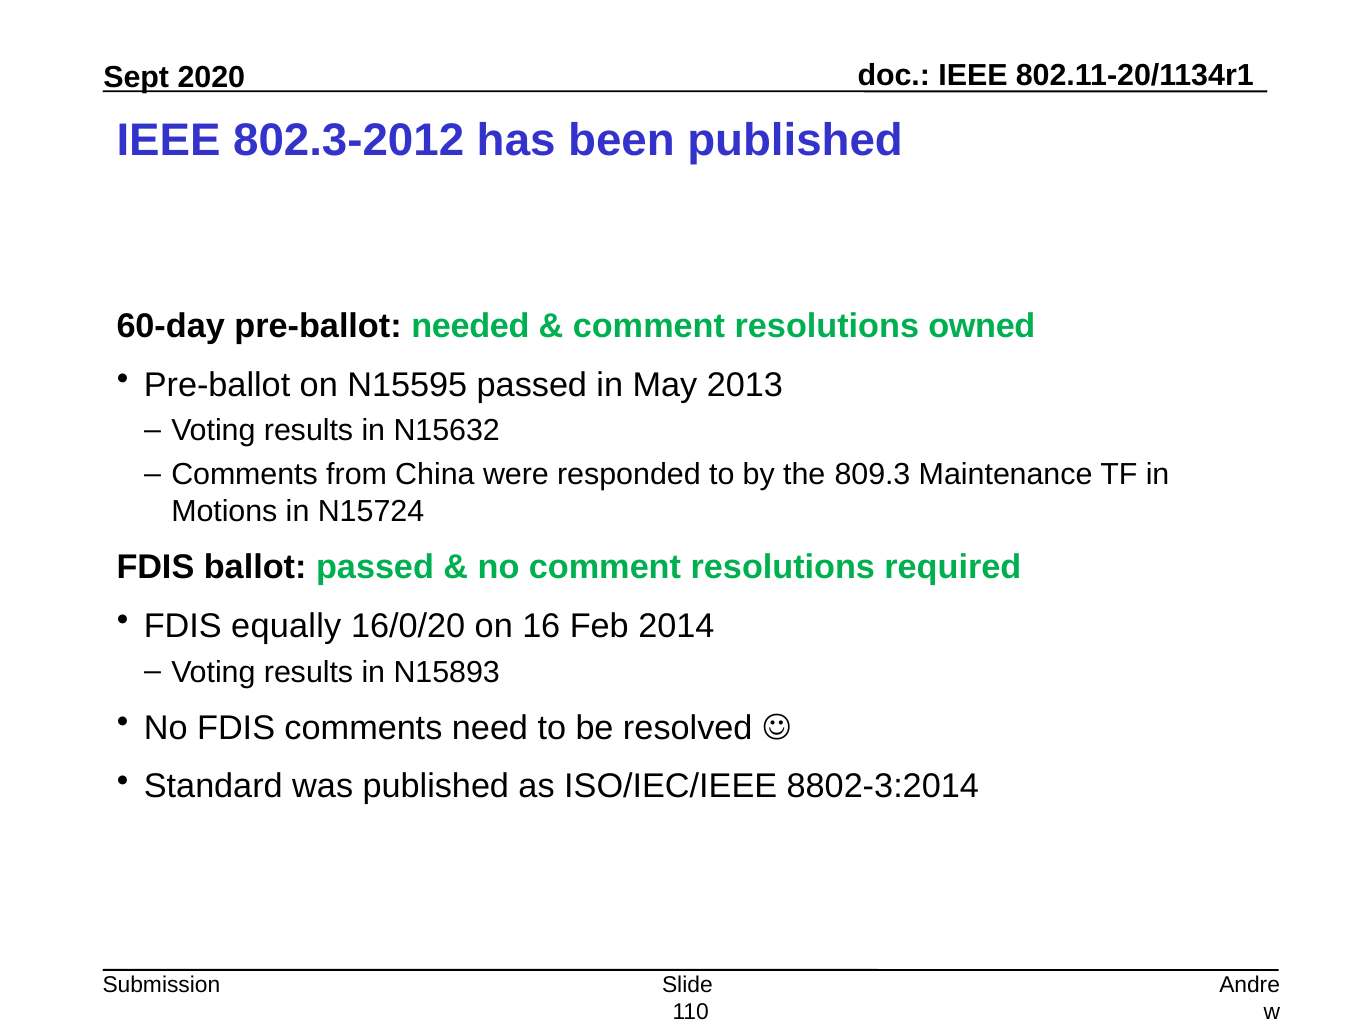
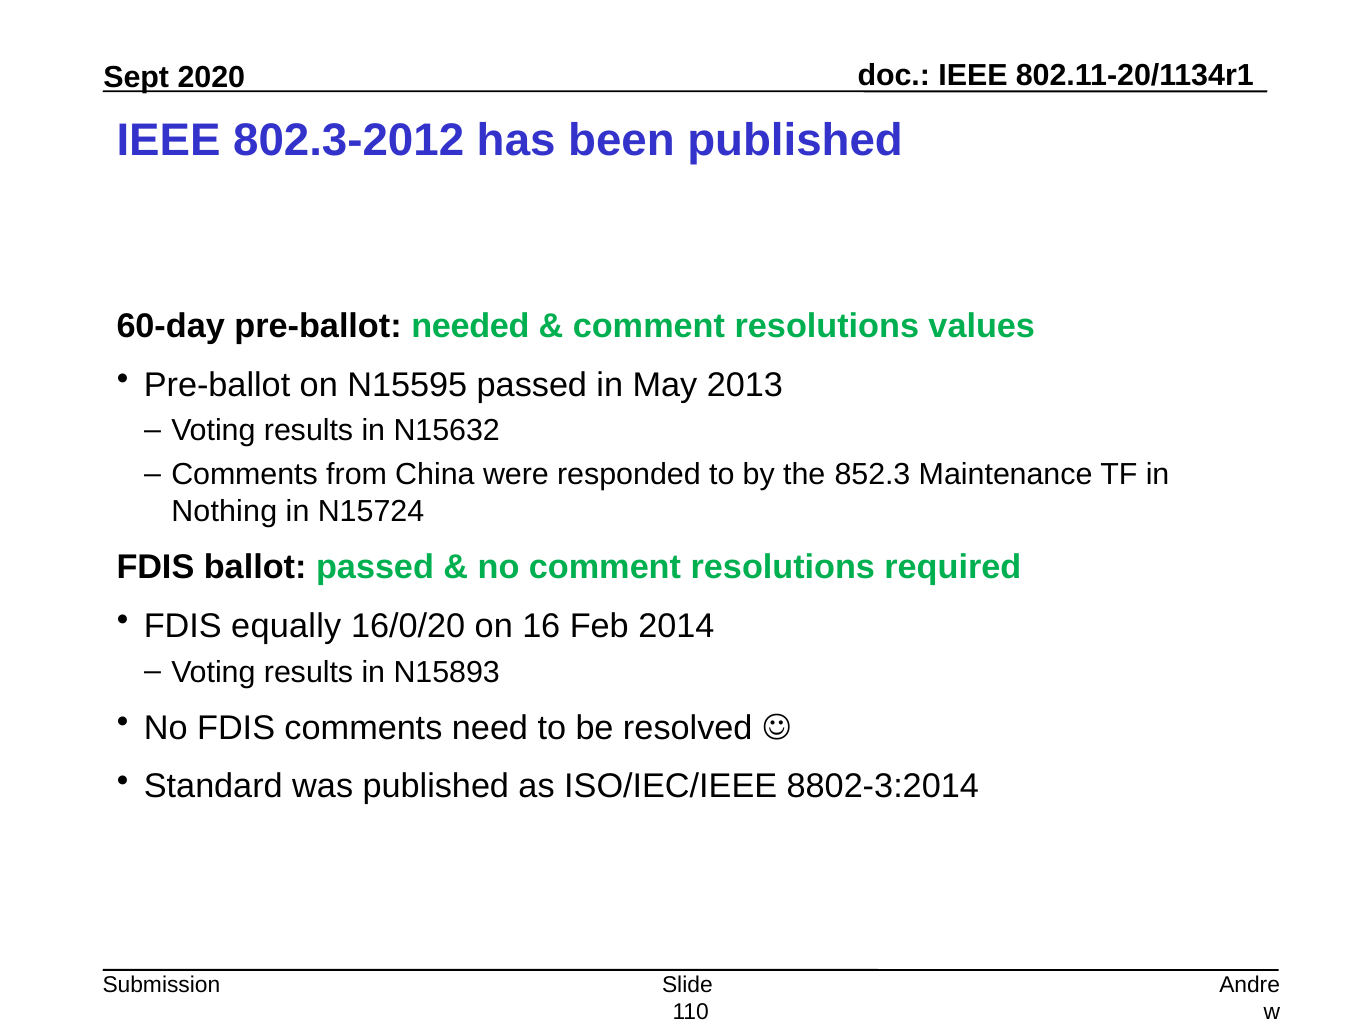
owned: owned -> values
809.3: 809.3 -> 852.3
Motions: Motions -> Nothing
